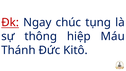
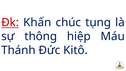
Ngay: Ngay -> Khấn
